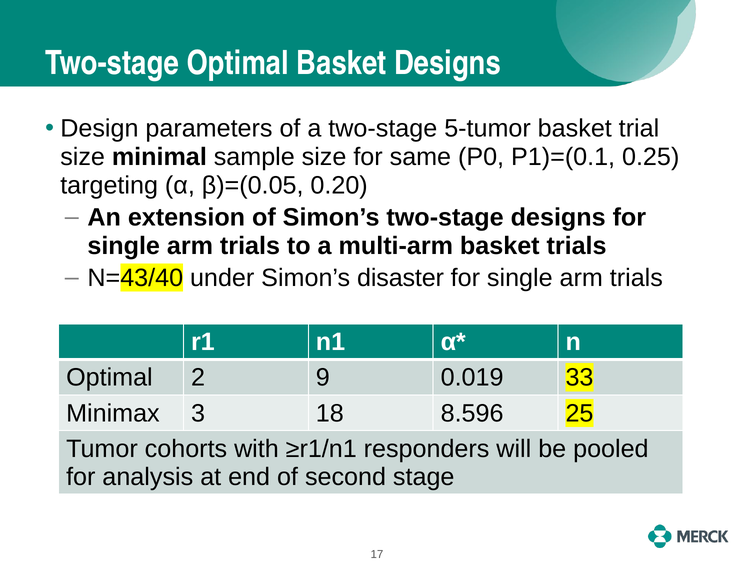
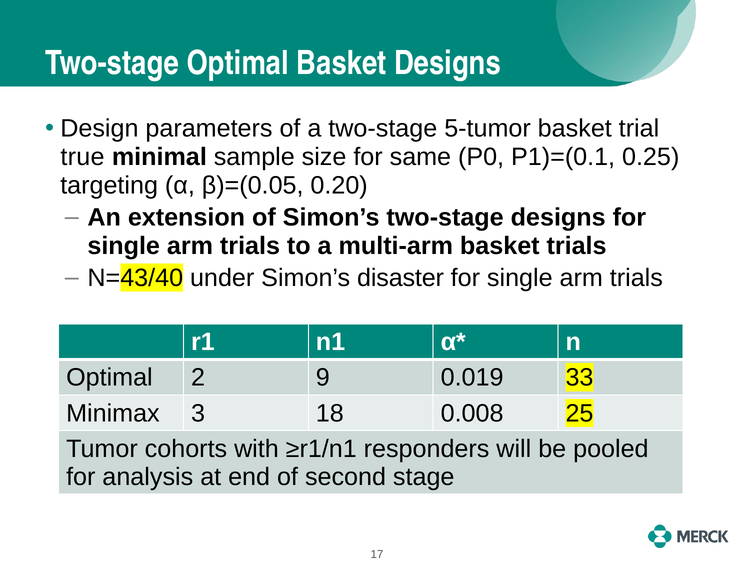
size at (83, 157): size -> true
8.596: 8.596 -> 0.008
